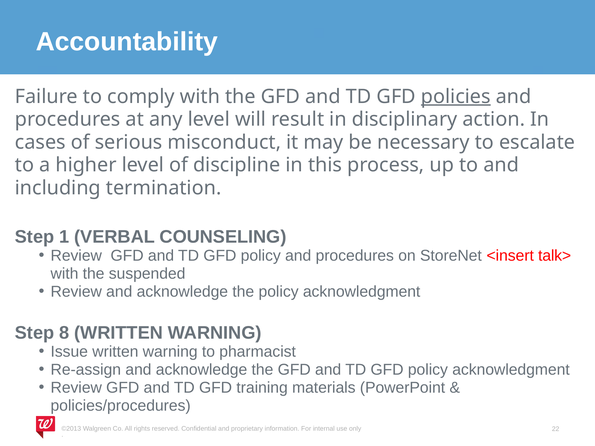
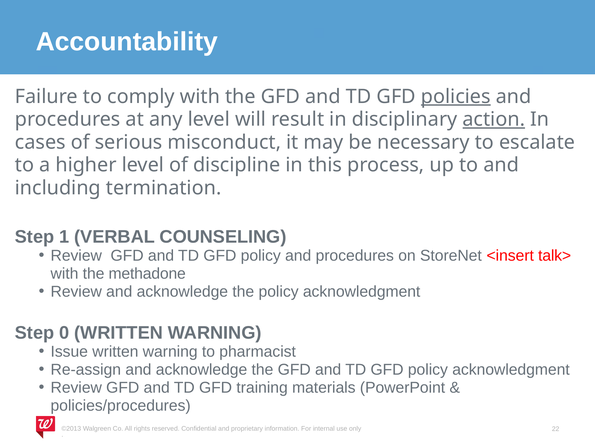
action underline: none -> present
suspended: suspended -> methadone
8: 8 -> 0
